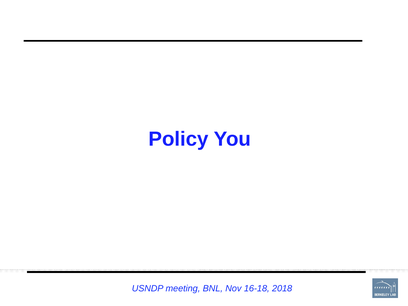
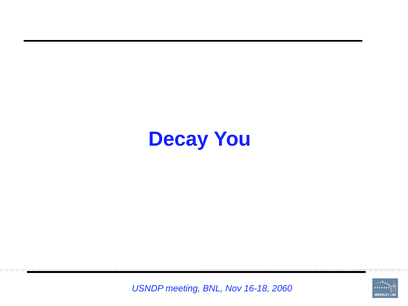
Policy: Policy -> Decay
2018: 2018 -> 2060
